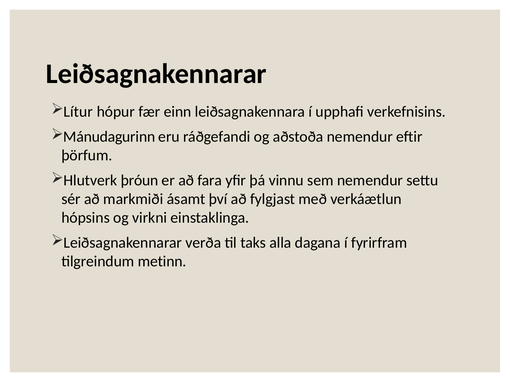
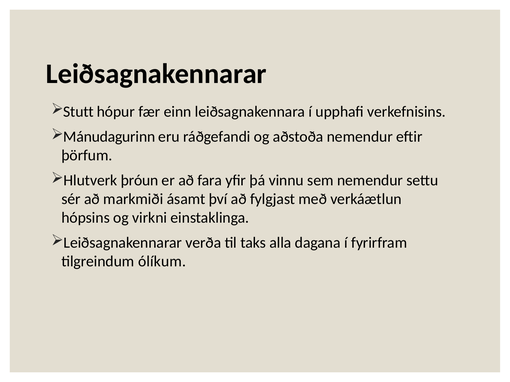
Lítur: Lítur -> Stutt
metinn: metinn -> ólíkum
